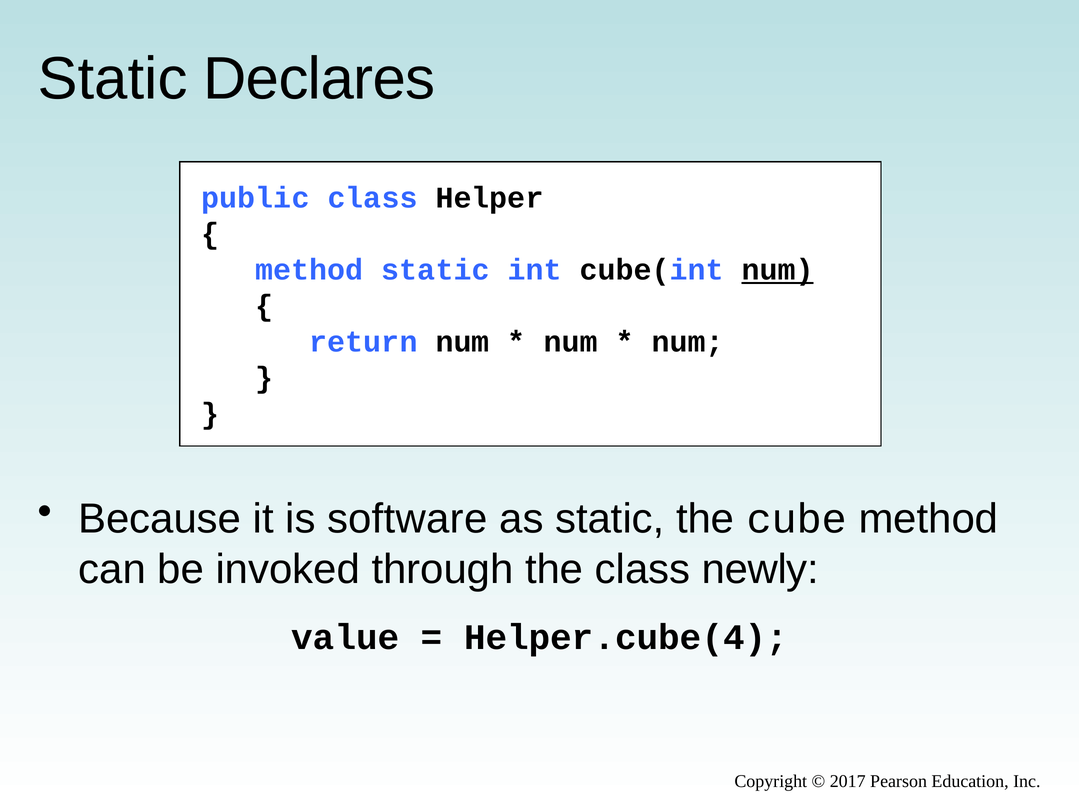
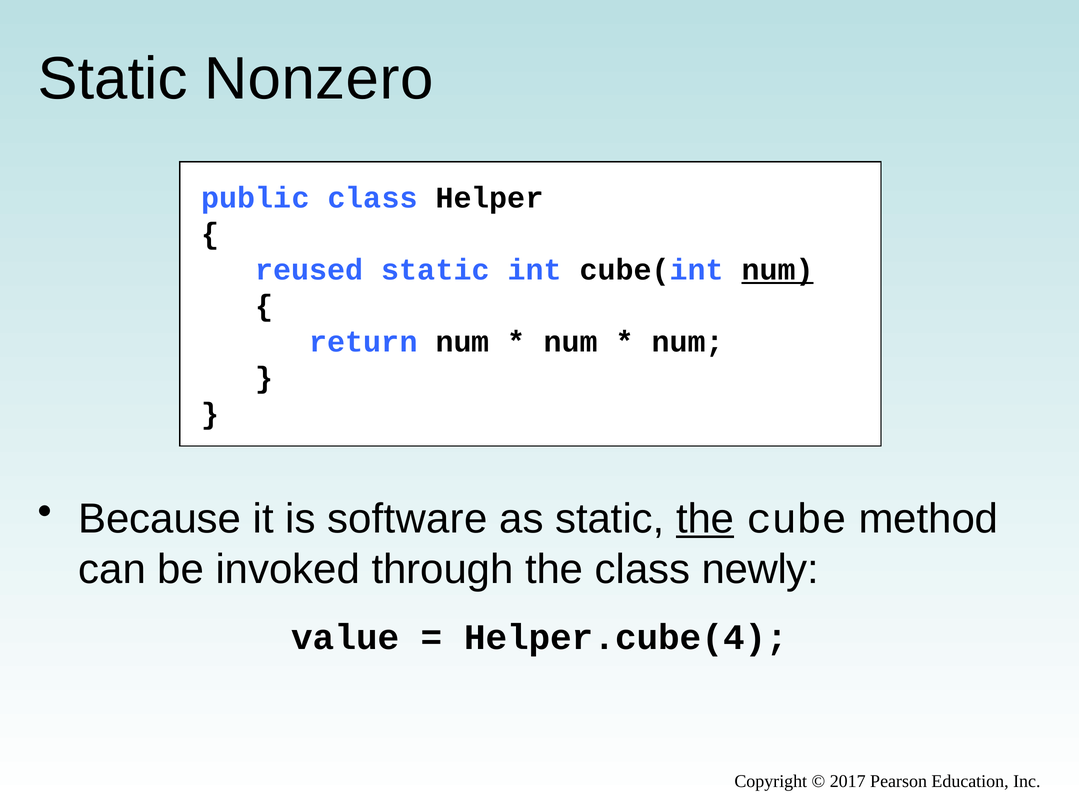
Declares: Declares -> Nonzero
method at (309, 270): method -> reused
the at (705, 519) underline: none -> present
